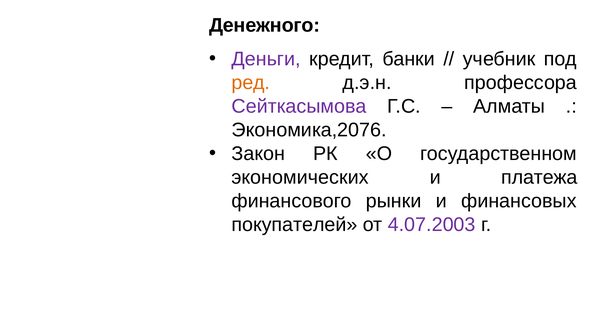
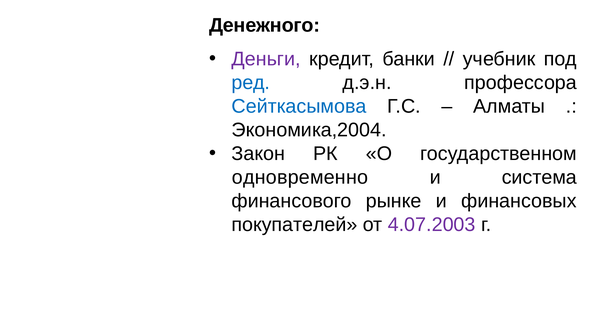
ред colour: orange -> blue
Сейткасымова colour: purple -> blue
Экономика,2076: Экономика,2076 -> Экономика,2004
экономических: экономических -> одновременно
платежа: платежа -> система
рынки: рынки -> рынке
